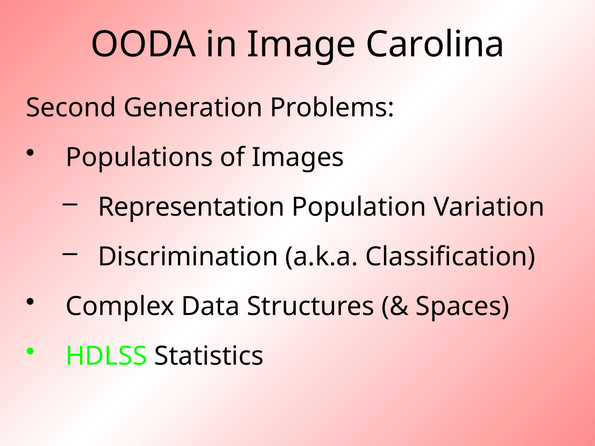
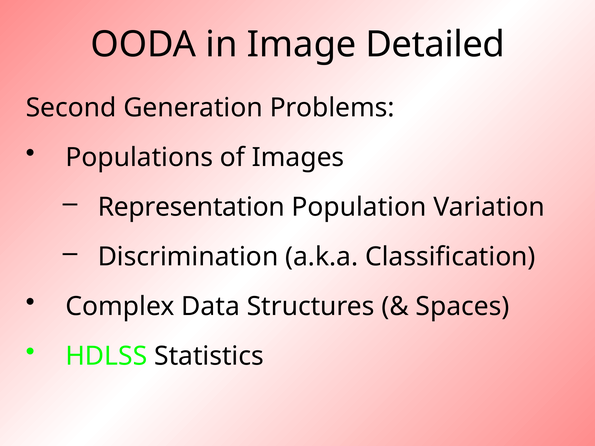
Carolina: Carolina -> Detailed
